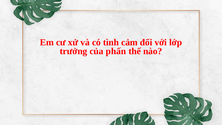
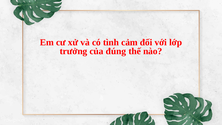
phấn: phấn -> đúng
